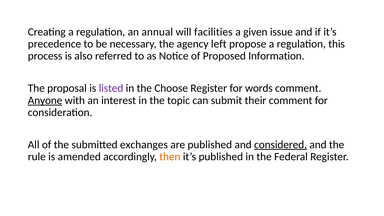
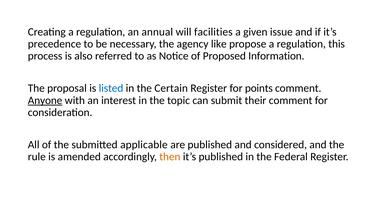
left: left -> like
listed colour: purple -> blue
Choose: Choose -> Certain
words: words -> points
exchanges: exchanges -> applicable
considered underline: present -> none
